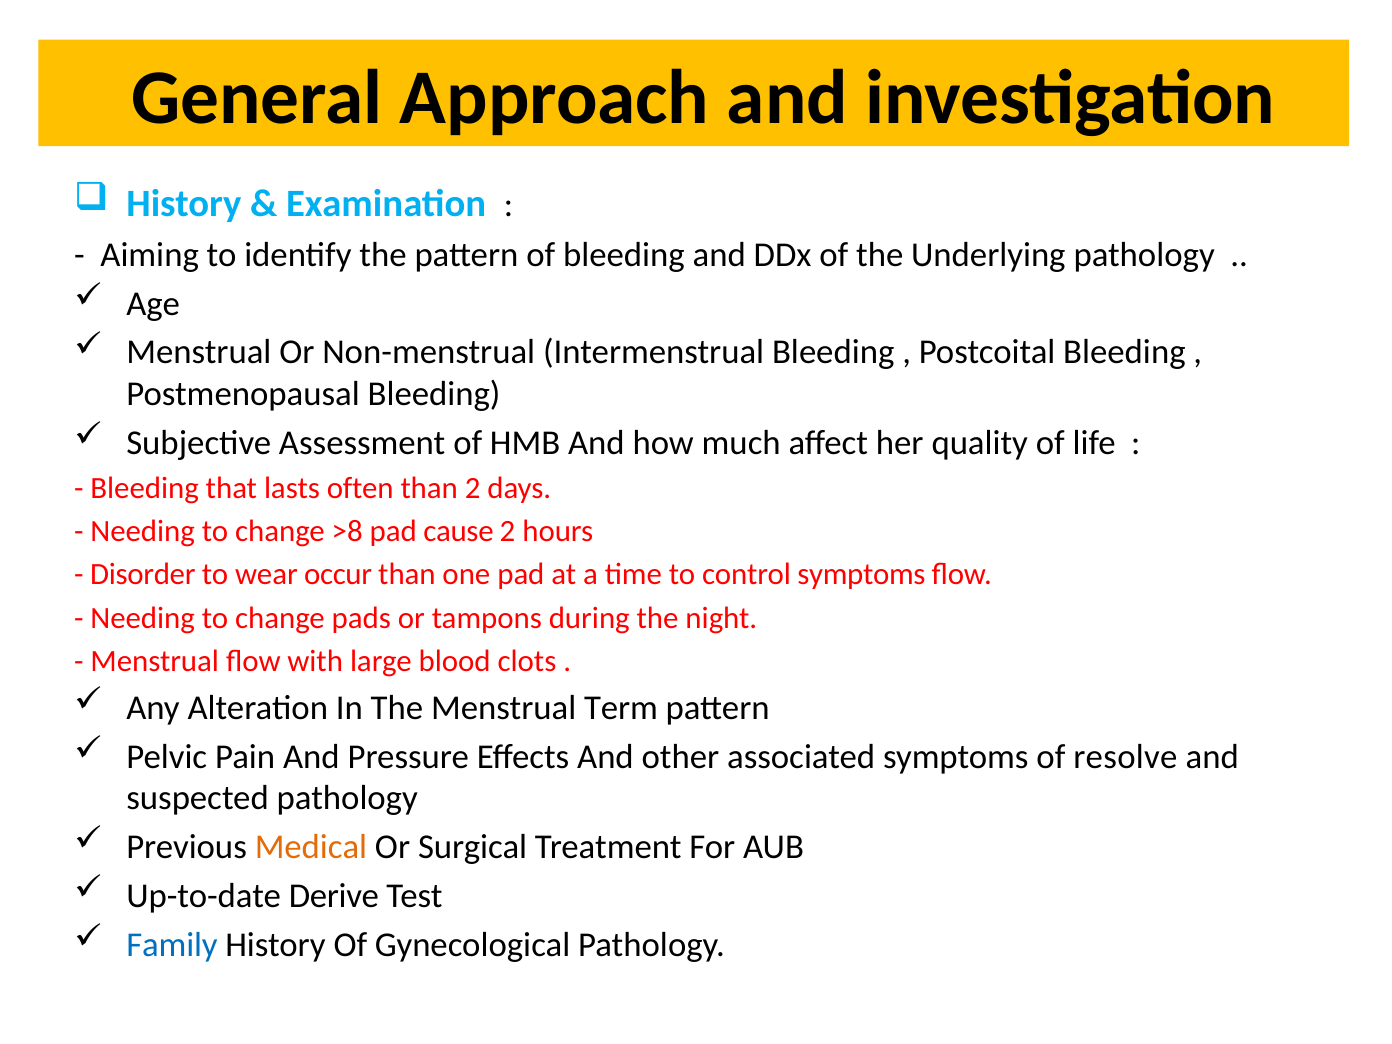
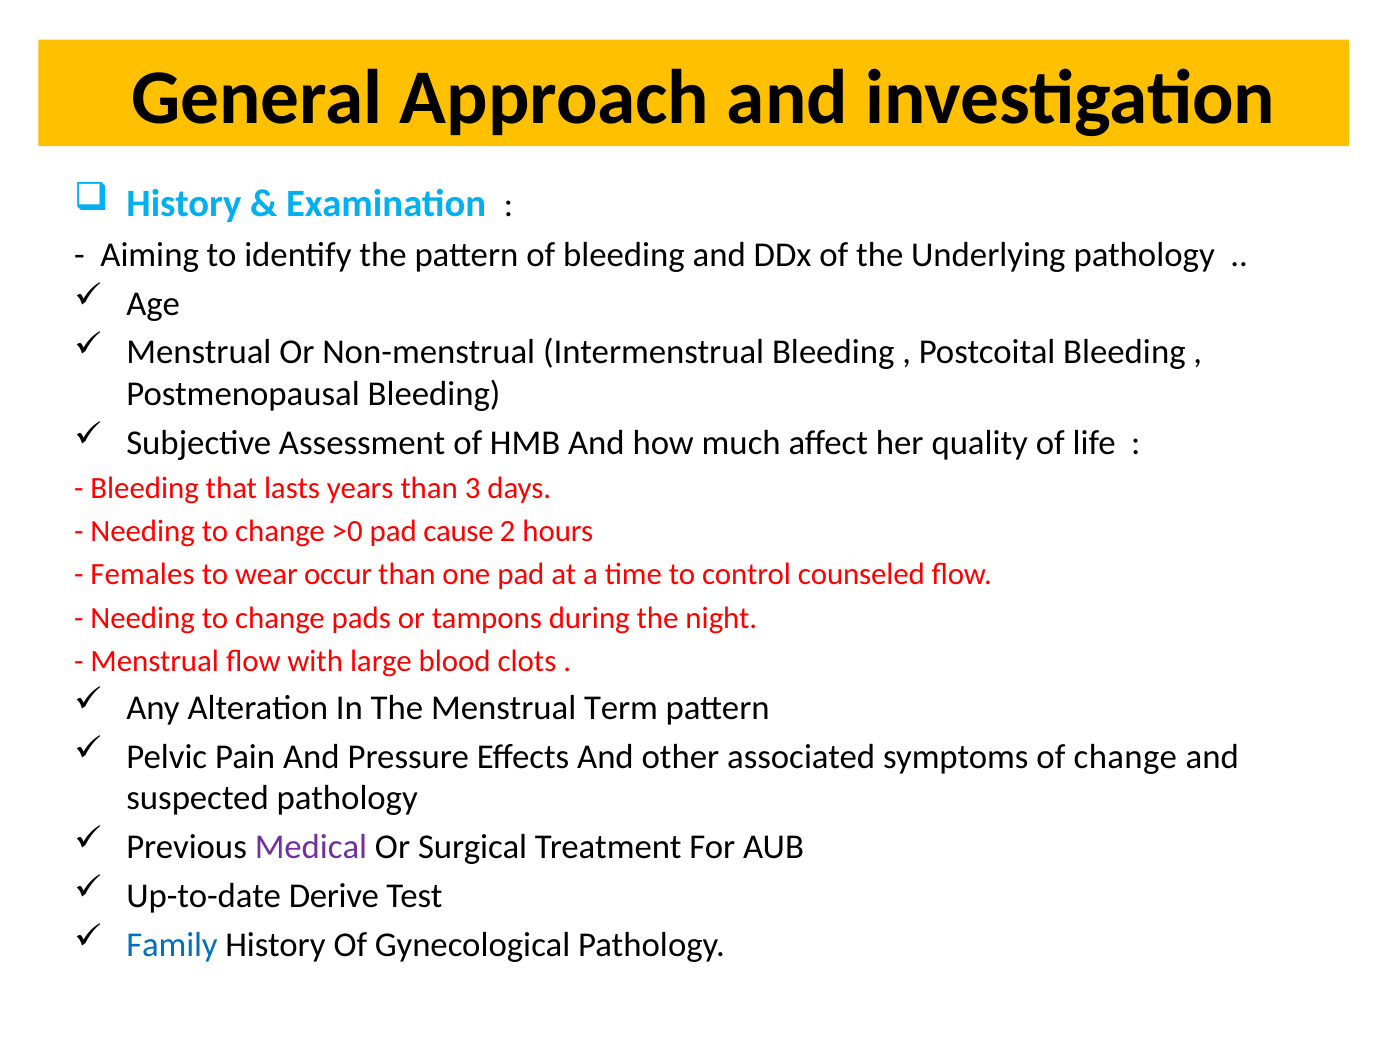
often: often -> years
than 2: 2 -> 3
>8: >8 -> >0
Disorder: Disorder -> Females
control symptoms: symptoms -> counseled
of resolve: resolve -> change
Medical colour: orange -> purple
